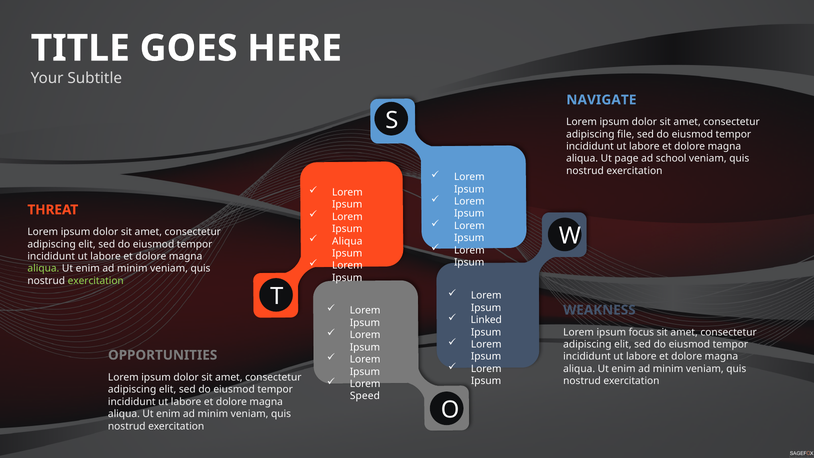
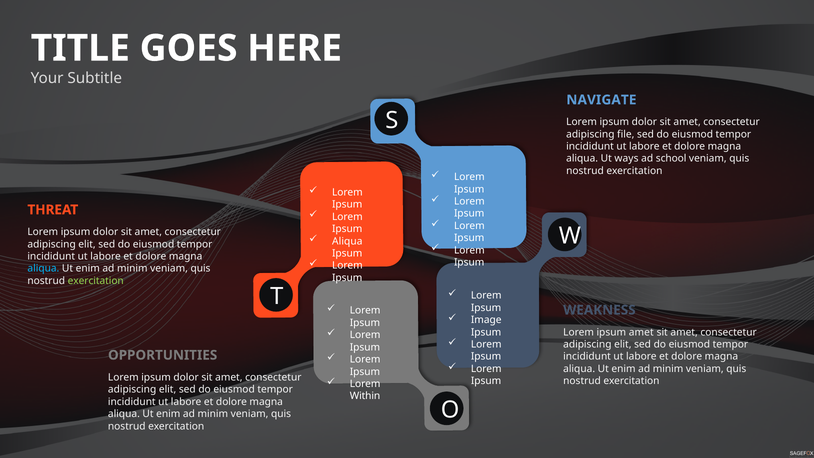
page: page -> ways
aliqua at (43, 269) colour: light green -> light blue
Linked: Linked -> Image
ipsum focus: focus -> amet
Speed: Speed -> Within
